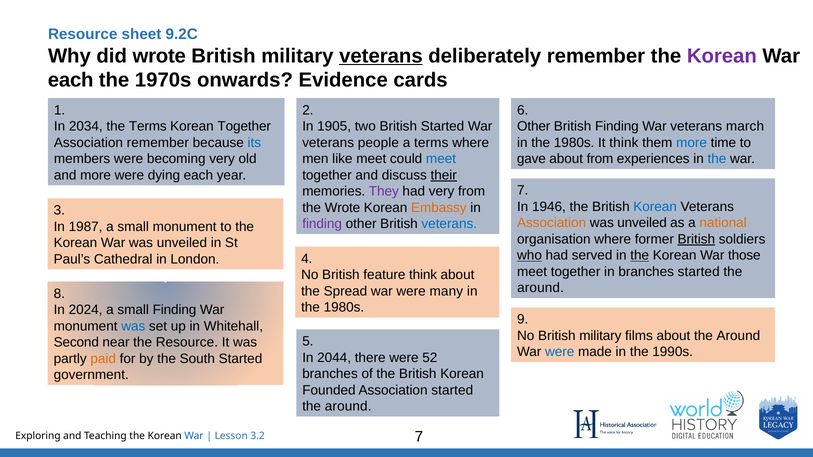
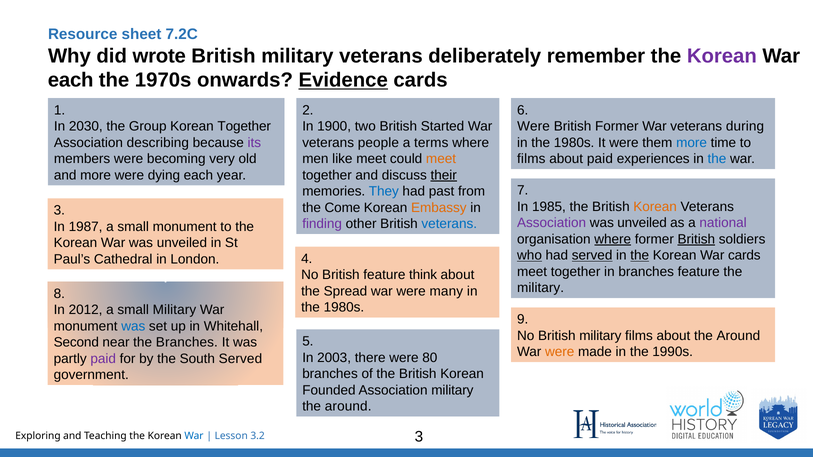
9.2C: 9.2C -> 7.2C
veterans at (381, 56) underline: present -> none
Evidence underline: none -> present
2034: 2034 -> 2030
the Terms: Terms -> Group
1905: 1905 -> 1900
Other at (534, 126): Other -> Were
British Finding: Finding -> Former
march: march -> during
Association remember: remember -> describing
its colour: blue -> purple
It think: think -> were
meet at (441, 159) colour: blue -> orange
gave at (531, 159): gave -> films
about from: from -> paid
They colour: purple -> blue
had very: very -> past
1946: 1946 -> 1985
Korean at (655, 207) colour: blue -> orange
the Wrote: Wrote -> Come
Association at (552, 223) colour: orange -> purple
national colour: orange -> purple
where at (613, 239) underline: none -> present
served at (592, 256) underline: none -> present
War those: those -> cards
branches started: started -> feature
around at (541, 288): around -> military
2024: 2024 -> 2012
small Finding: Finding -> Military
the Resource: Resource -> Branches
were at (560, 352) colour: blue -> orange
2044: 2044 -> 2003
52: 52 -> 80
paid at (103, 359) colour: orange -> purple
South Started: Started -> Served
Association started: started -> military
7 at (419, 437): 7 -> 3
